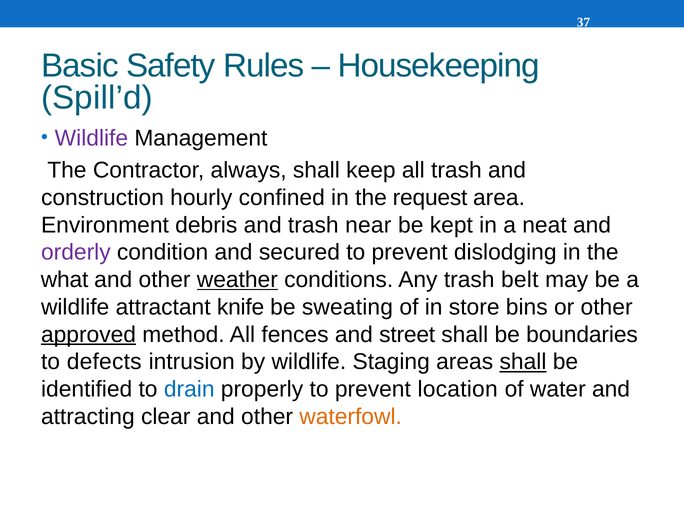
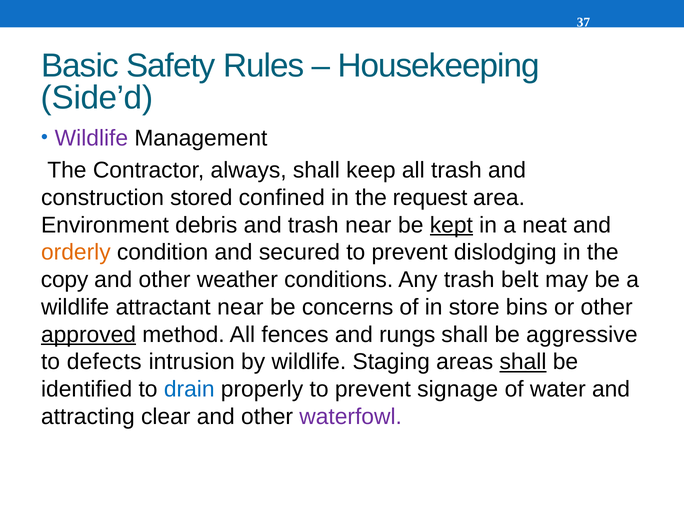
Spill’d: Spill’d -> Side’d
hourly: hourly -> stored
kept underline: none -> present
orderly colour: purple -> orange
what: what -> copy
weather underline: present -> none
attractant knife: knife -> near
sweating: sweating -> concerns
street: street -> rungs
boundaries: boundaries -> aggressive
location: location -> signage
waterfowl colour: orange -> purple
